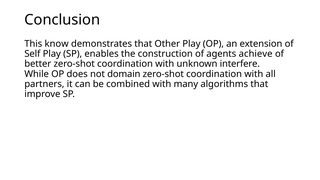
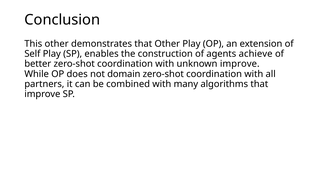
This know: know -> other
unknown interfere: interfere -> improve
